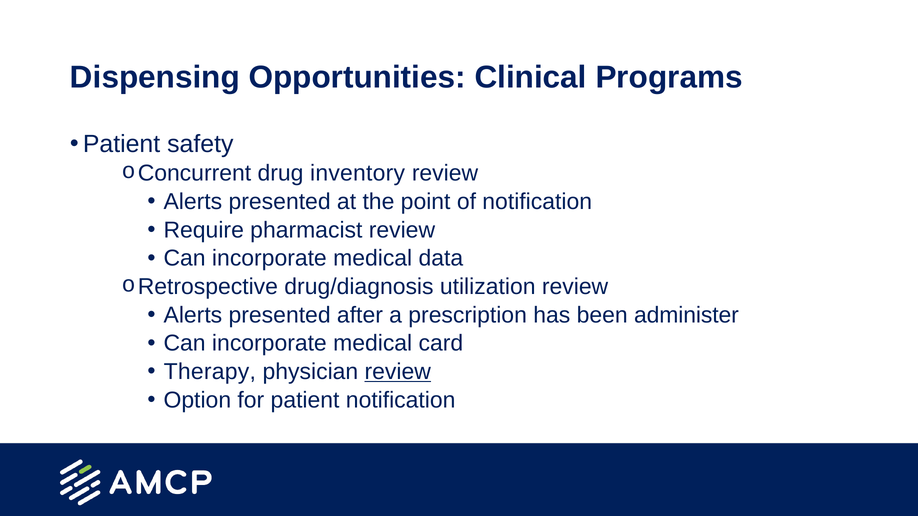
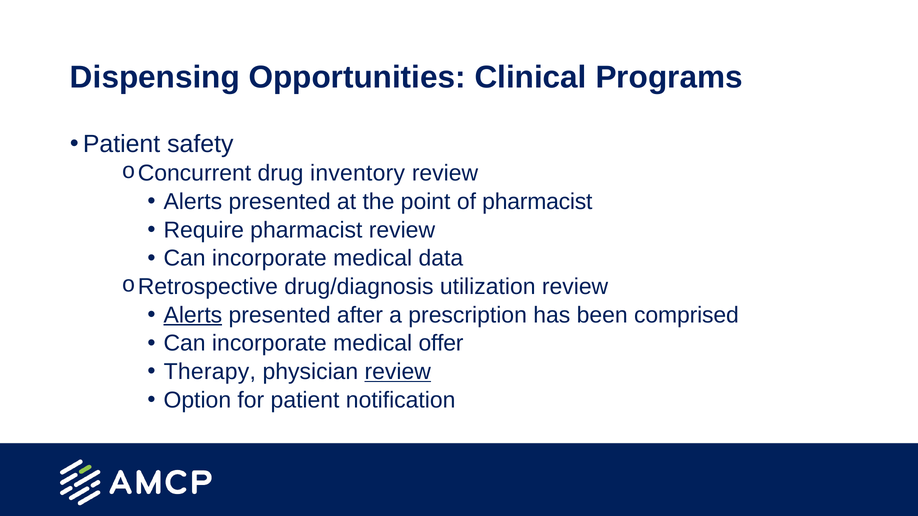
of notification: notification -> pharmacist
Alerts at (193, 315) underline: none -> present
administer: administer -> comprised
card: card -> offer
